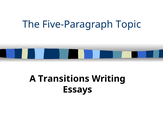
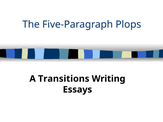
Topic: Topic -> Plops
